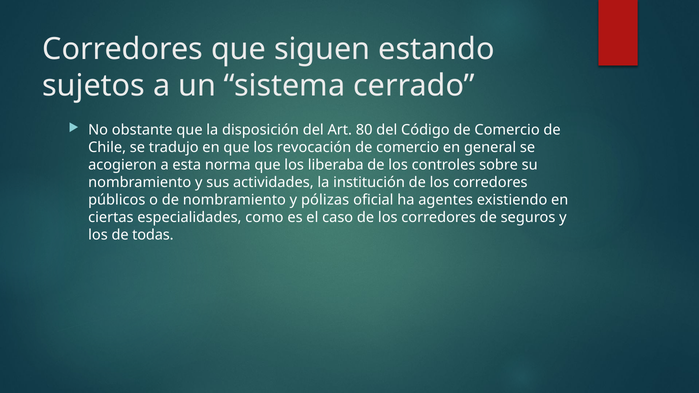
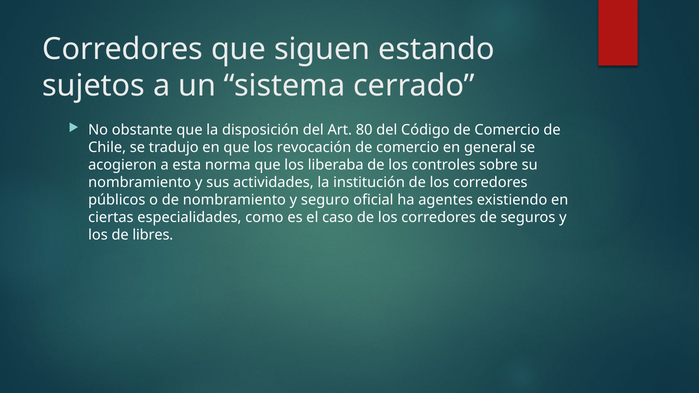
pólizas: pólizas -> seguro
todas: todas -> libres
